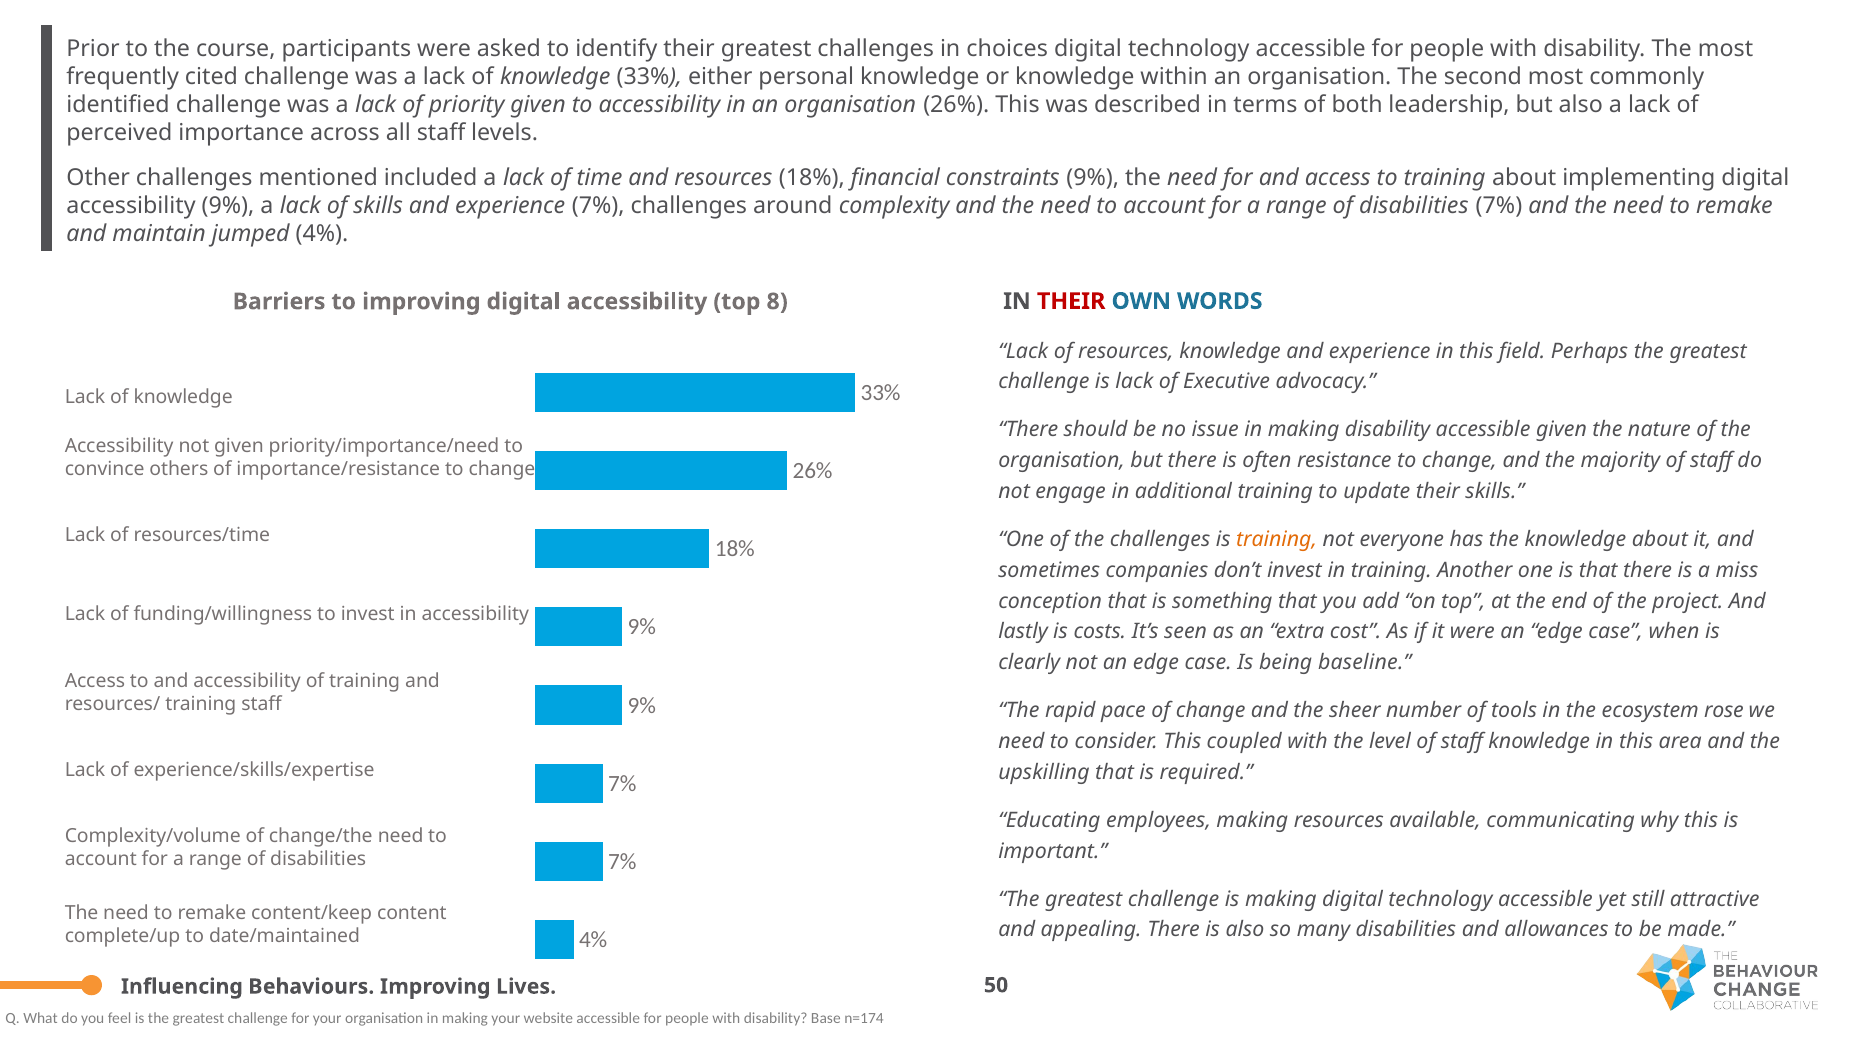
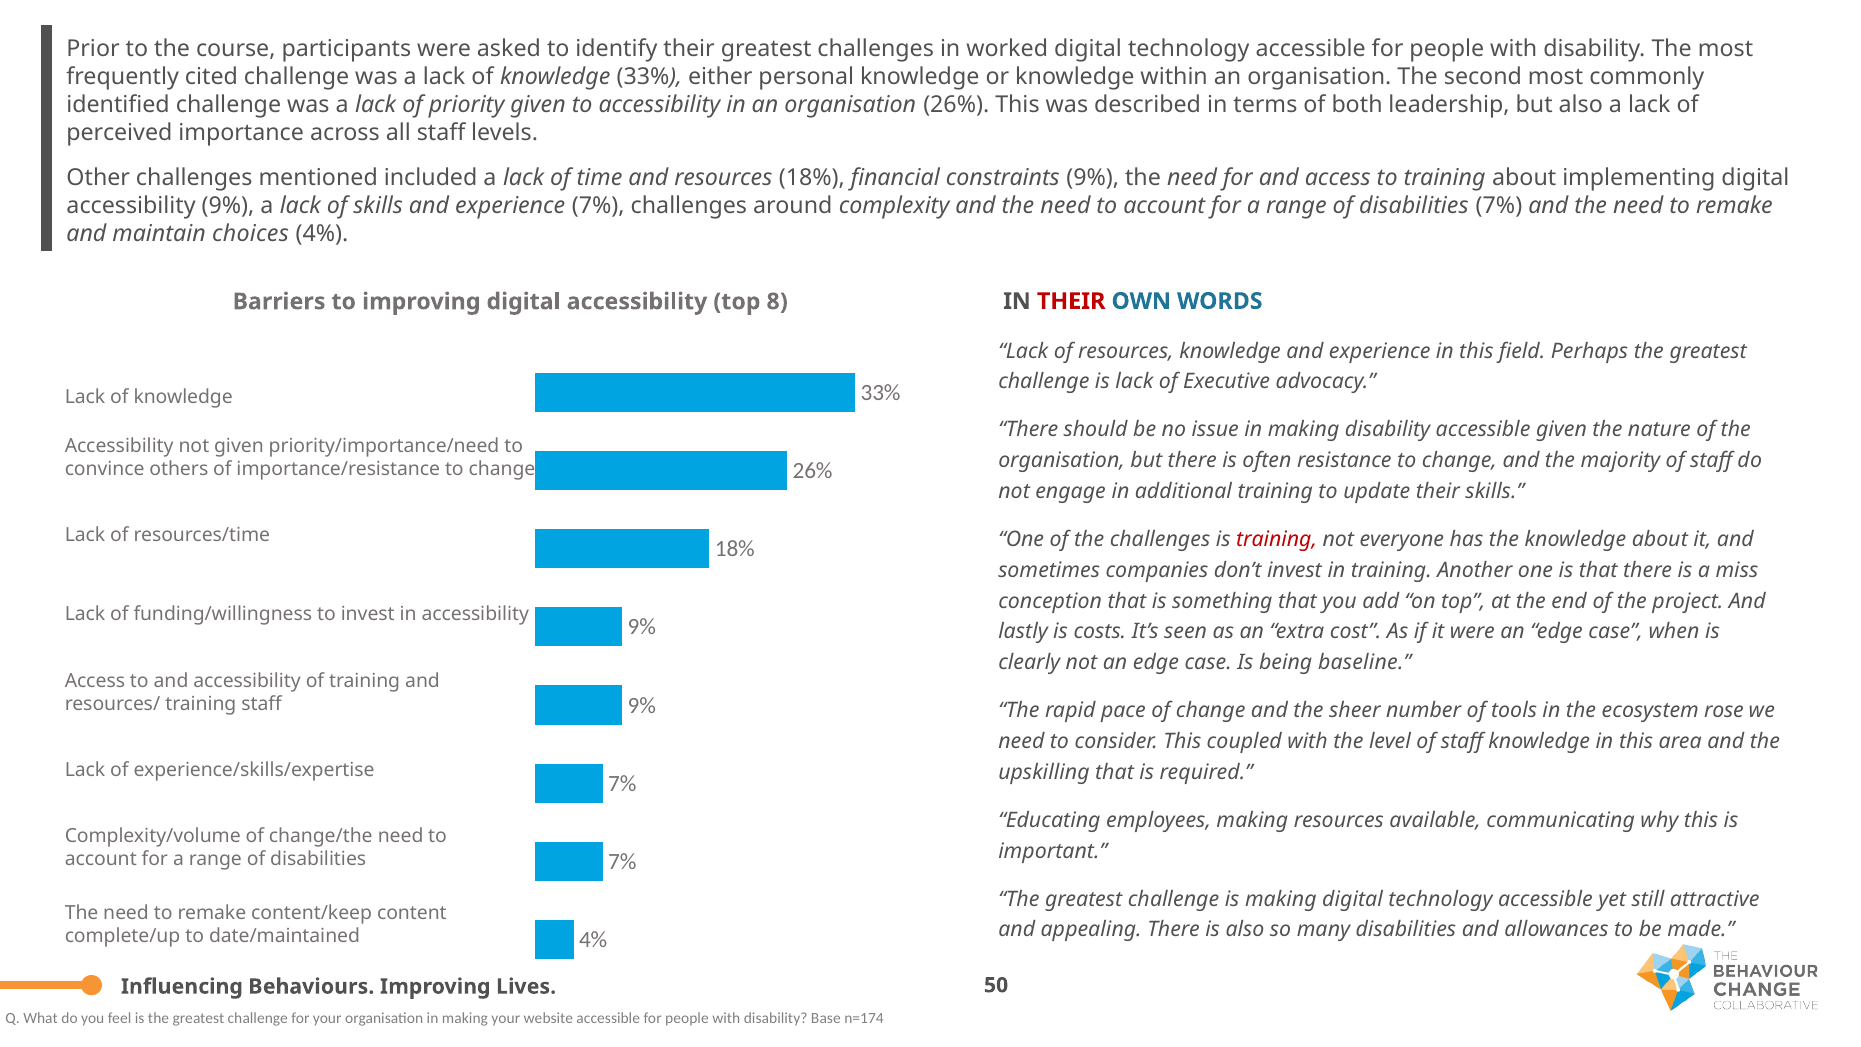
choices: choices -> worked
jumped: jumped -> choices
training at (1277, 539) colour: orange -> red
